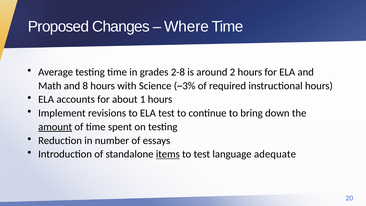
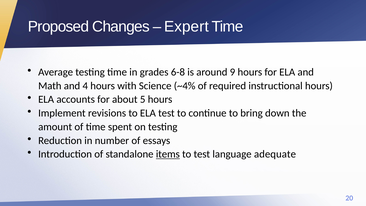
Where: Where -> Expert
2-8: 2-8 -> 6-8
2: 2 -> 9
8: 8 -> 4
~3%: ~3% -> ~4%
1: 1 -> 5
amount underline: present -> none
